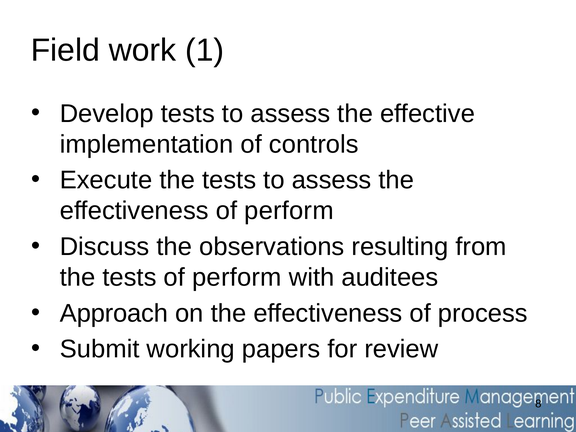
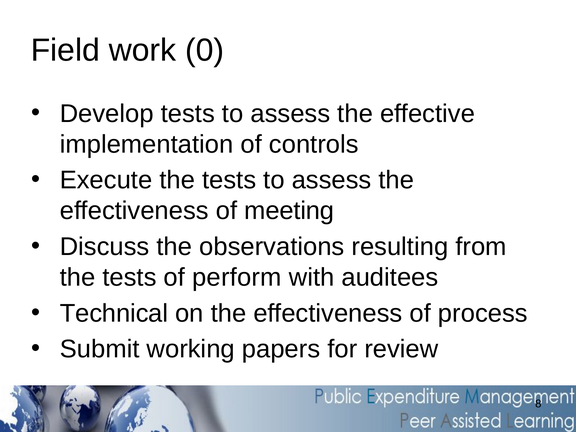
1: 1 -> 0
effectiveness of perform: perform -> meeting
Approach: Approach -> Technical
